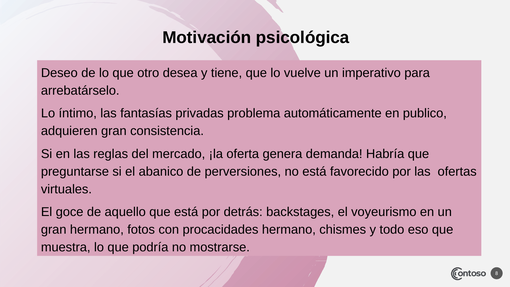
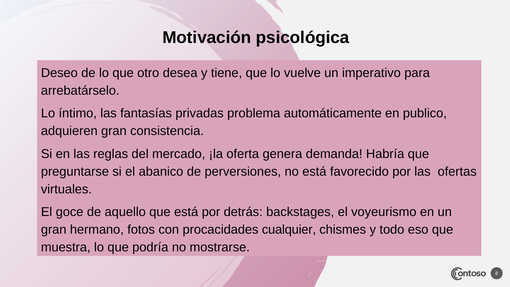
procacidades hermano: hermano -> cualquier
